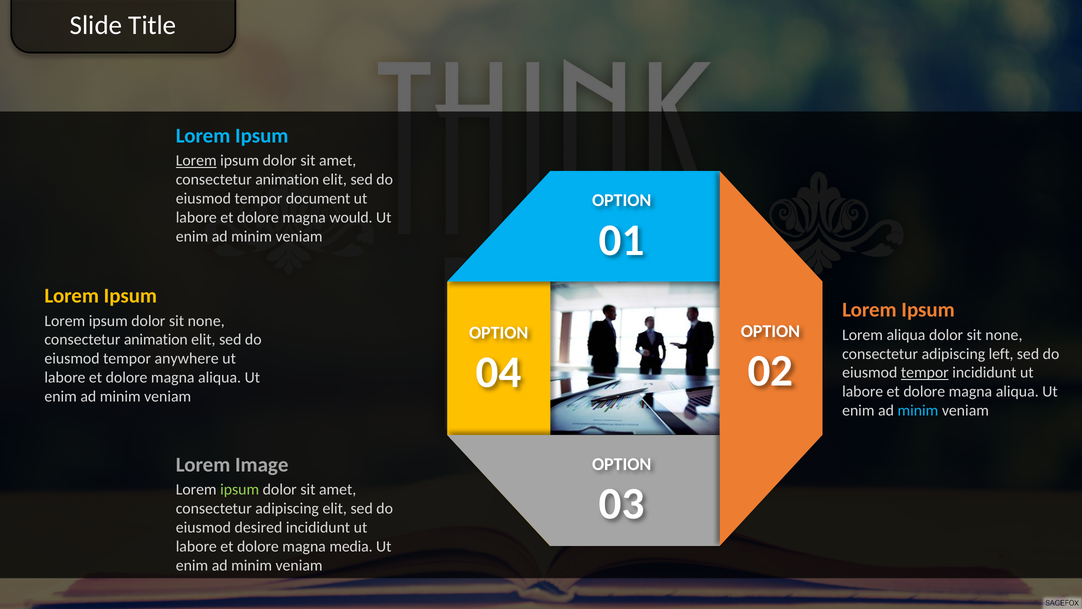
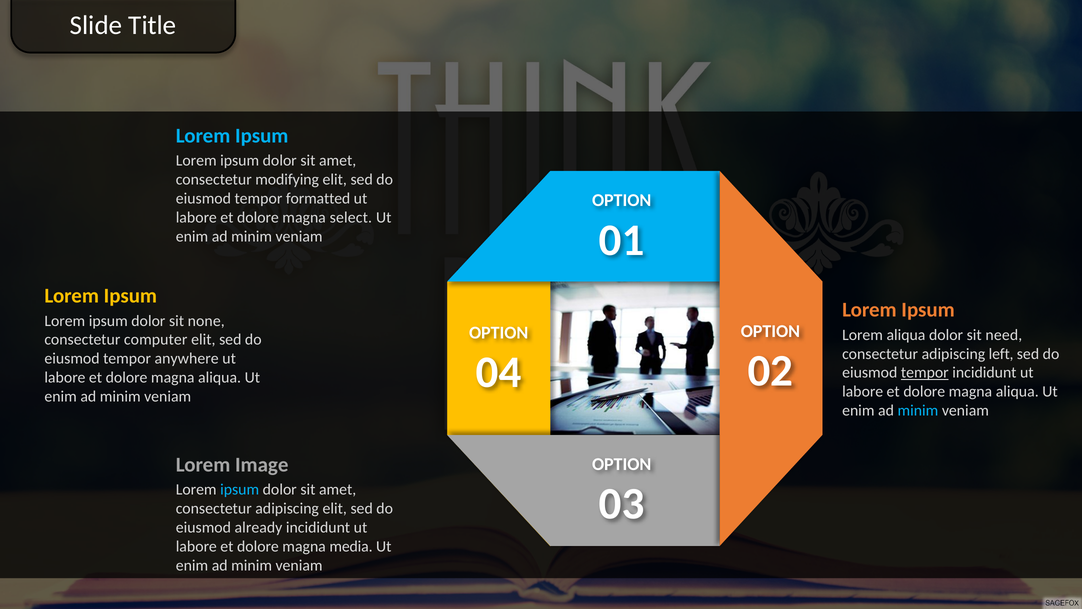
Lorem at (196, 161) underline: present -> none
animation at (287, 180): animation -> modifying
document: document -> formatted
would: would -> select
none at (1004, 335): none -> need
animation at (156, 340): animation -> computer
ipsum at (240, 489) colour: light green -> light blue
desired: desired -> already
